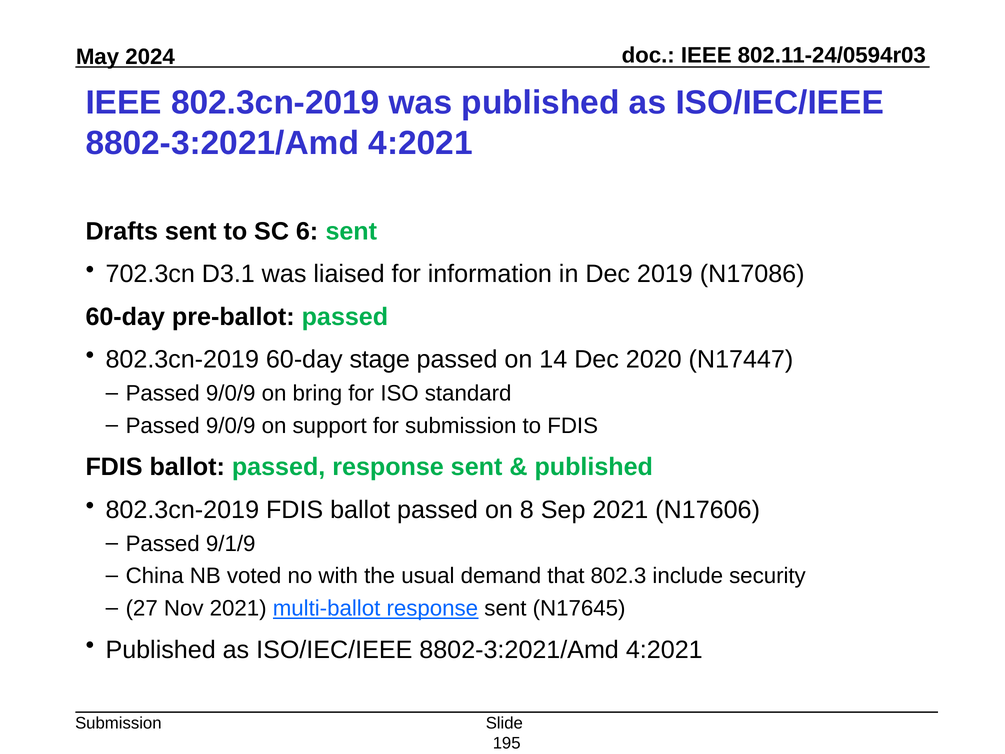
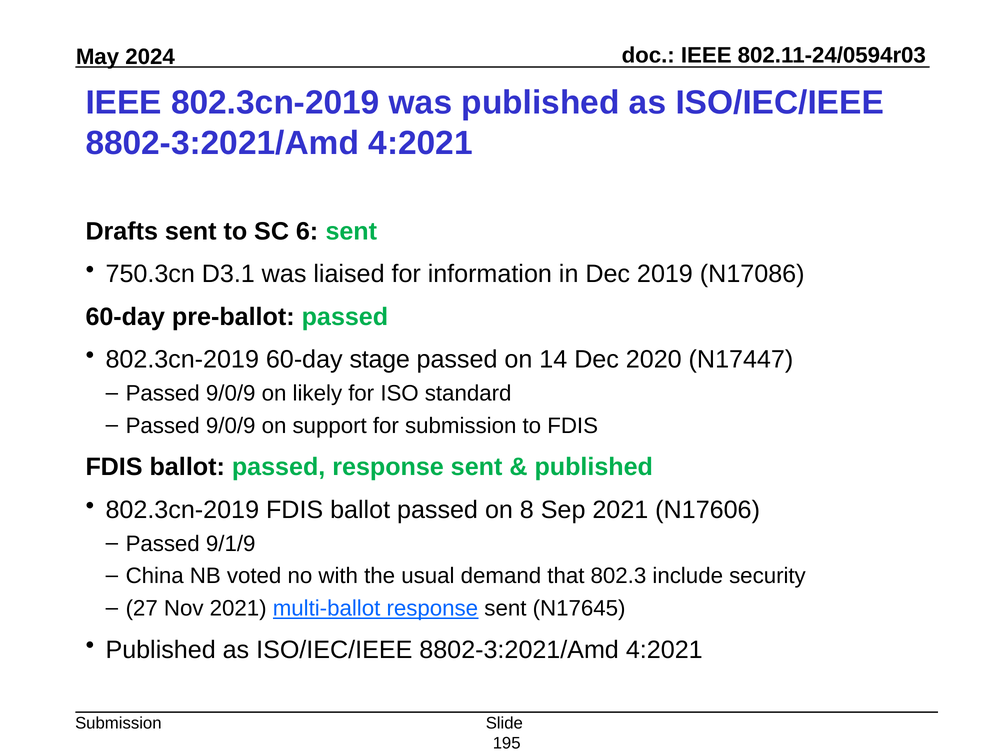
702.3cn: 702.3cn -> 750.3cn
bring: bring -> likely
